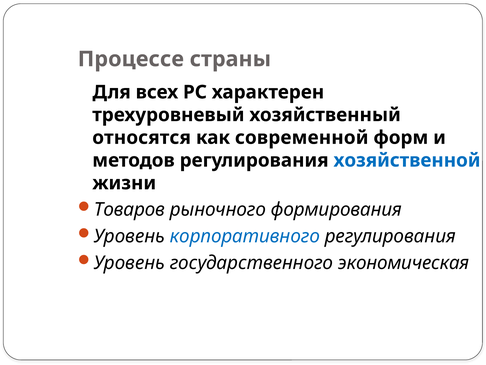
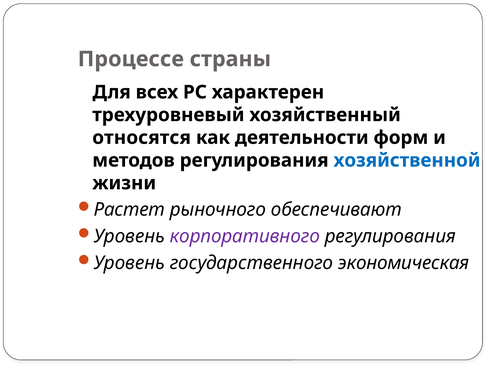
современной: современной -> деятельности
Товаров: Товаров -> Растет
формирования: формирования -> обеспечивают
корпоративного colour: blue -> purple
